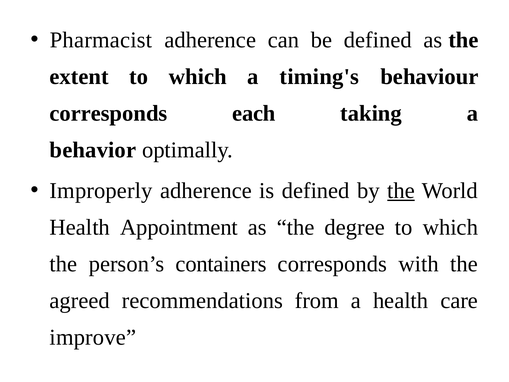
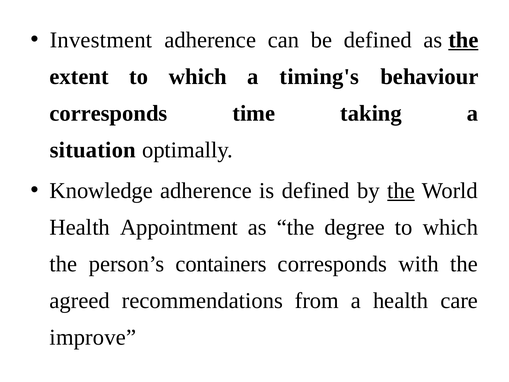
Pharmacist: Pharmacist -> Investment
the at (463, 40) underline: none -> present
each: each -> time
behavior: behavior -> situation
Improperly: Improperly -> Knowledge
